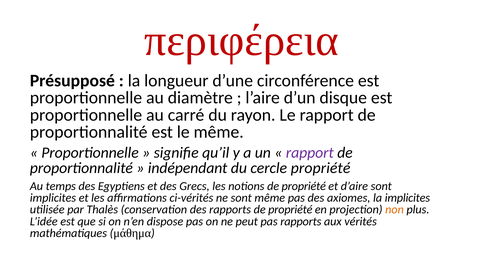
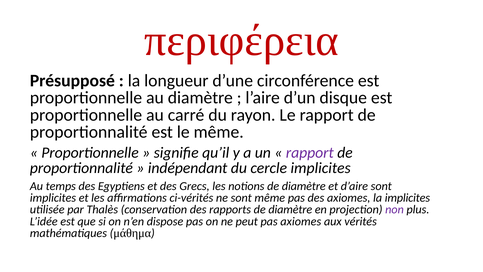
cercle propriété: propriété -> implicites
notions de propriété: propriété -> diamètre
rapports de propriété: propriété -> diamètre
non colour: orange -> purple
pas rapports: rapports -> axiomes
